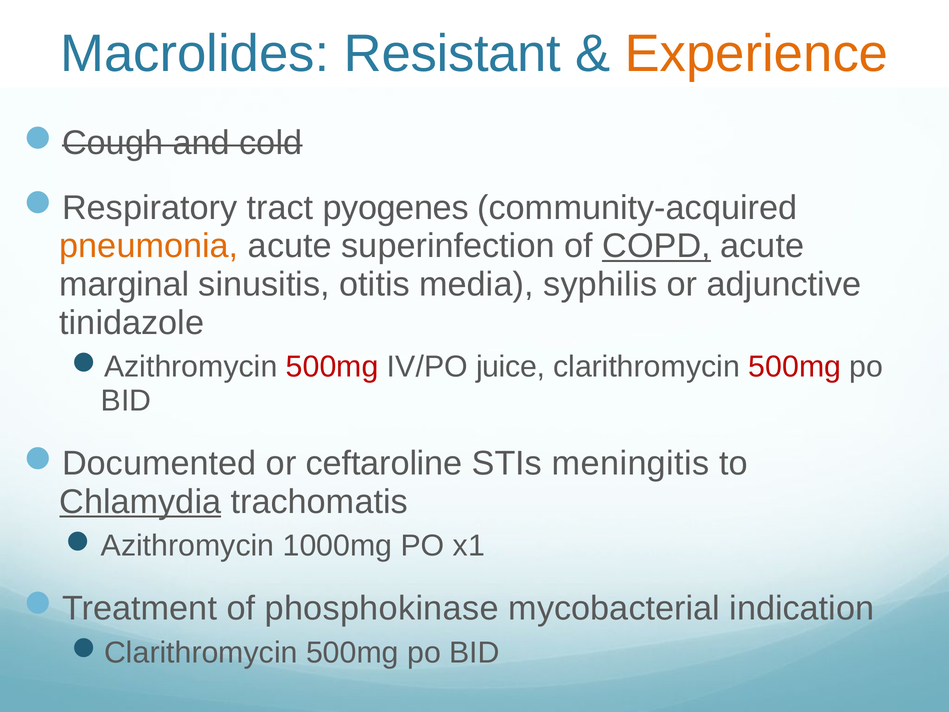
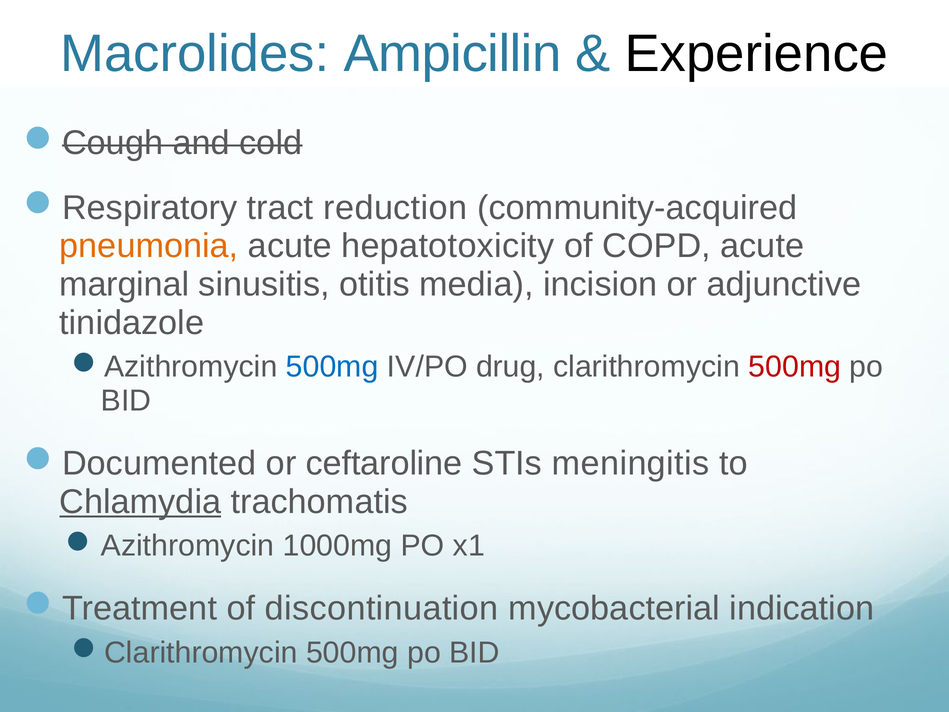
Resistant: Resistant -> Ampicillin
Experience colour: orange -> black
pyogenes: pyogenes -> reduction
superinfection: superinfection -> hepatotoxicity
COPD underline: present -> none
syphilis: syphilis -> incision
500mg at (332, 367) colour: red -> blue
juice: juice -> drug
phosphokinase: phosphokinase -> discontinuation
